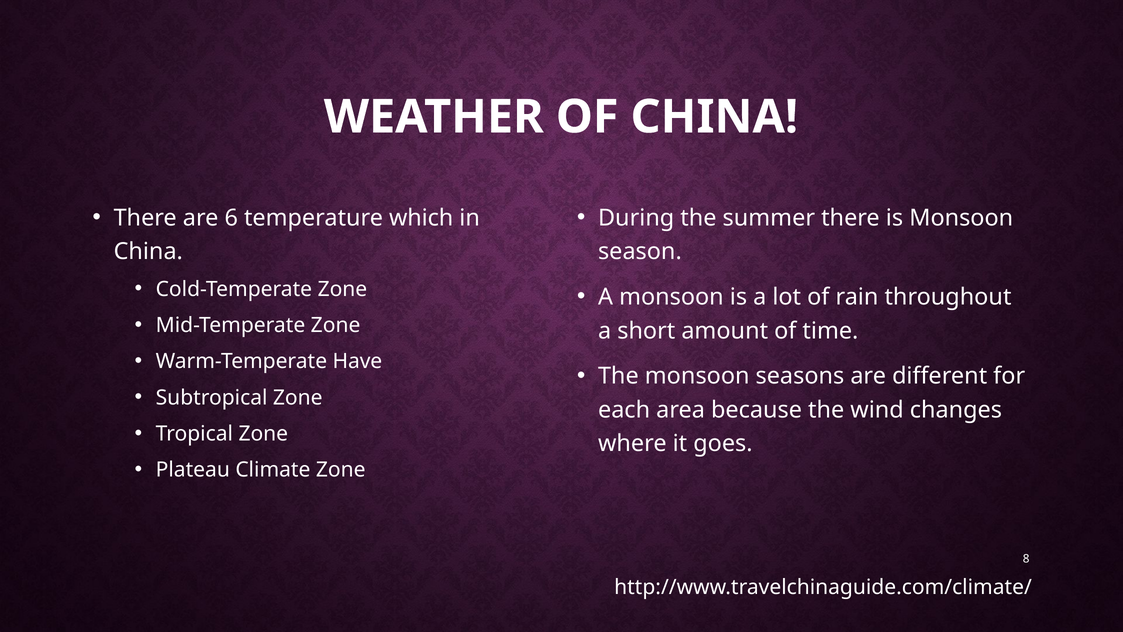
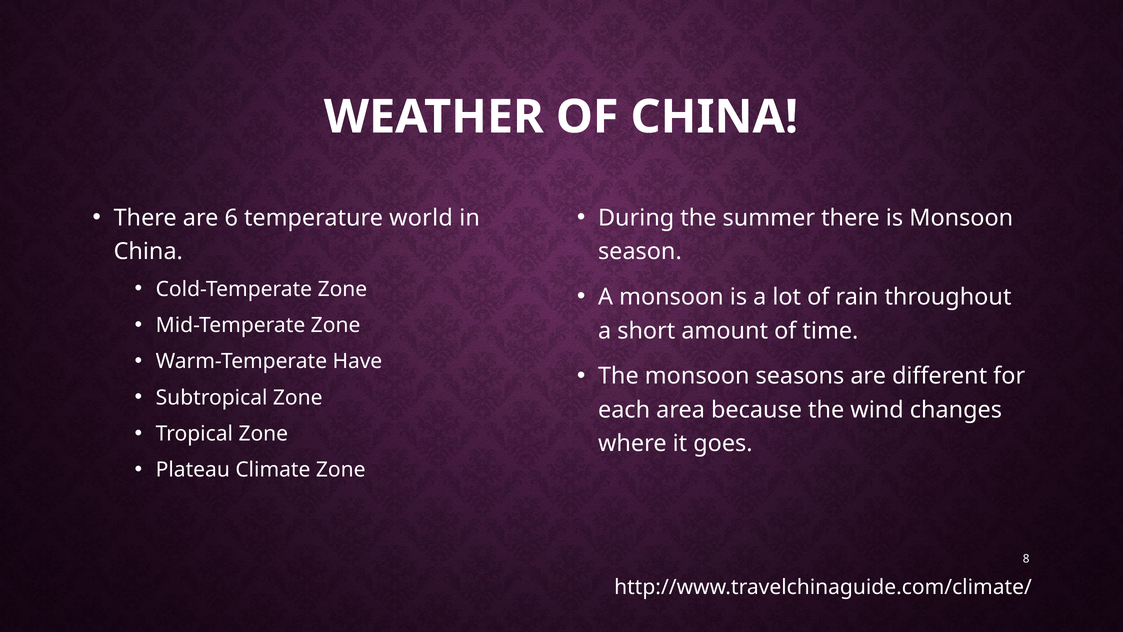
which: which -> world
